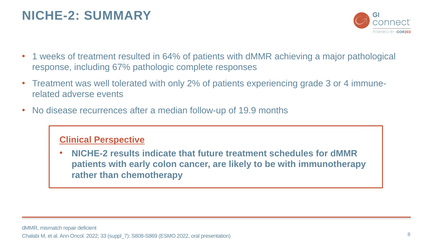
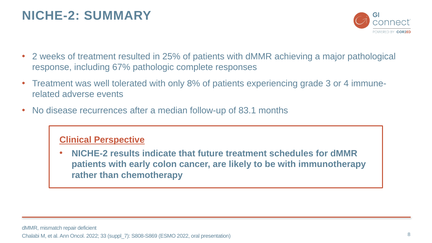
1: 1 -> 2
64%: 64% -> 25%
2%: 2% -> 8%
19.9: 19.9 -> 83.1
